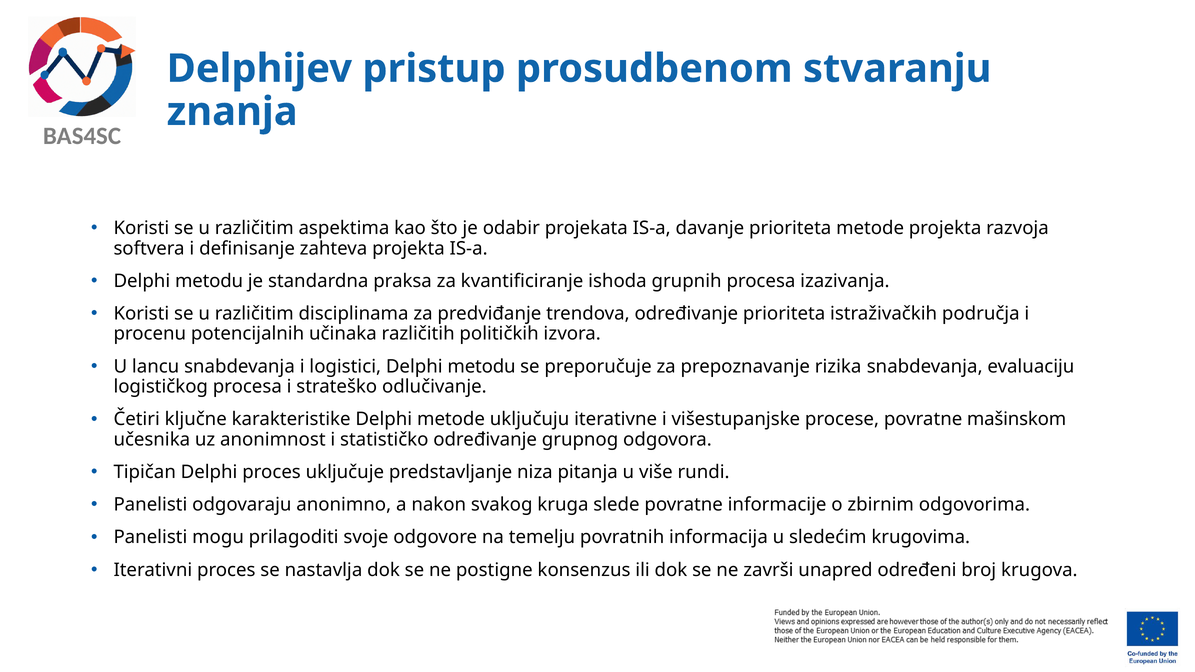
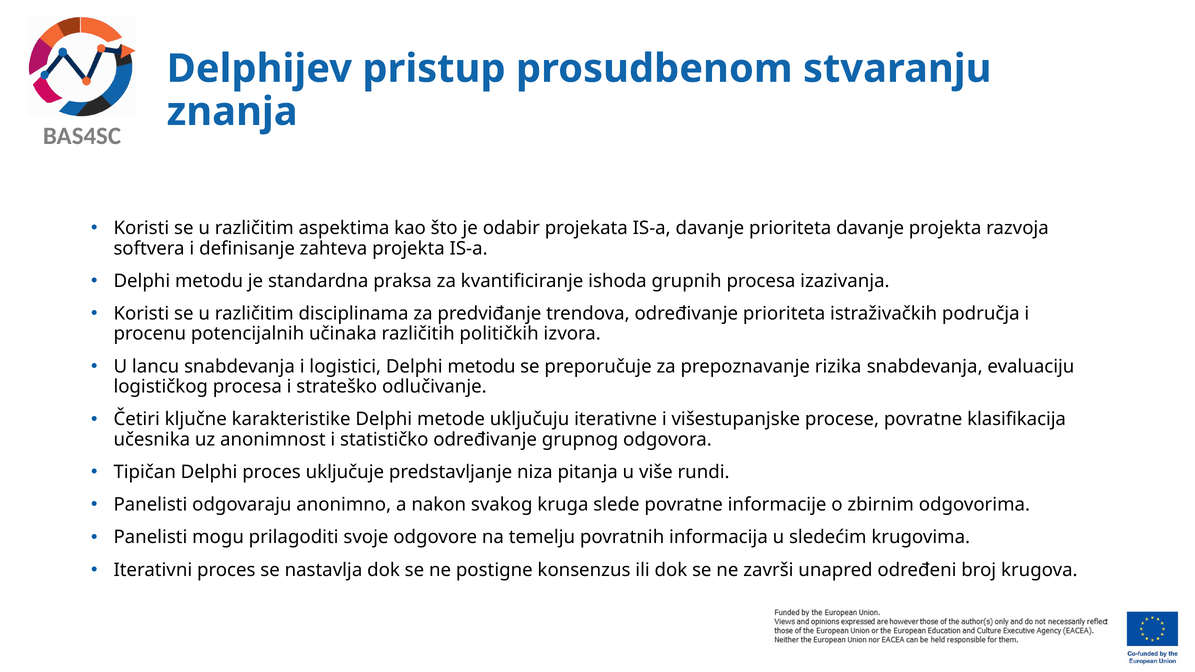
prioriteta metode: metode -> davanje
mašinskom: mašinskom -> klasifikacija
